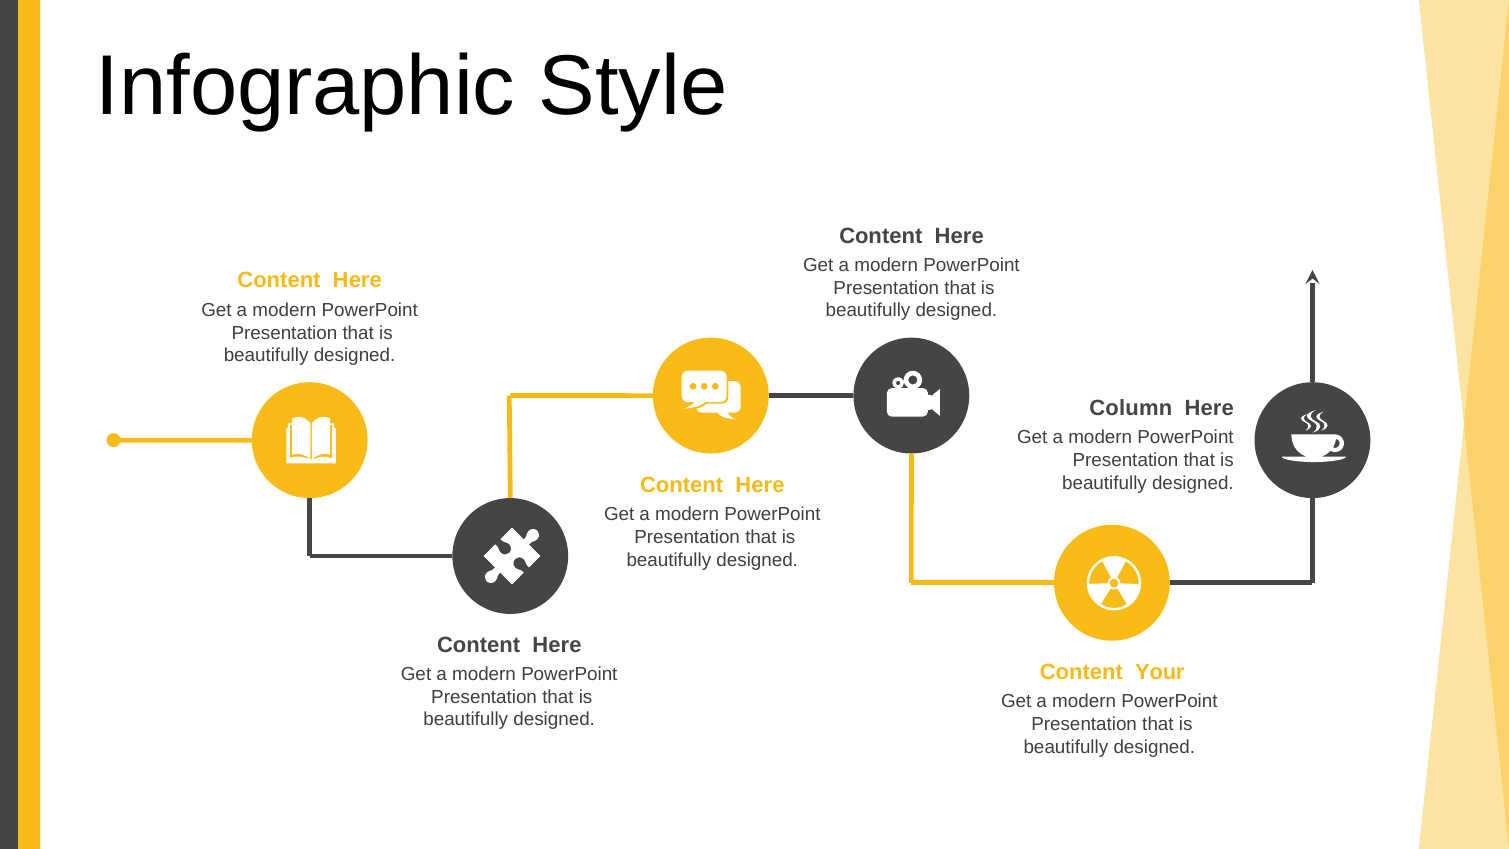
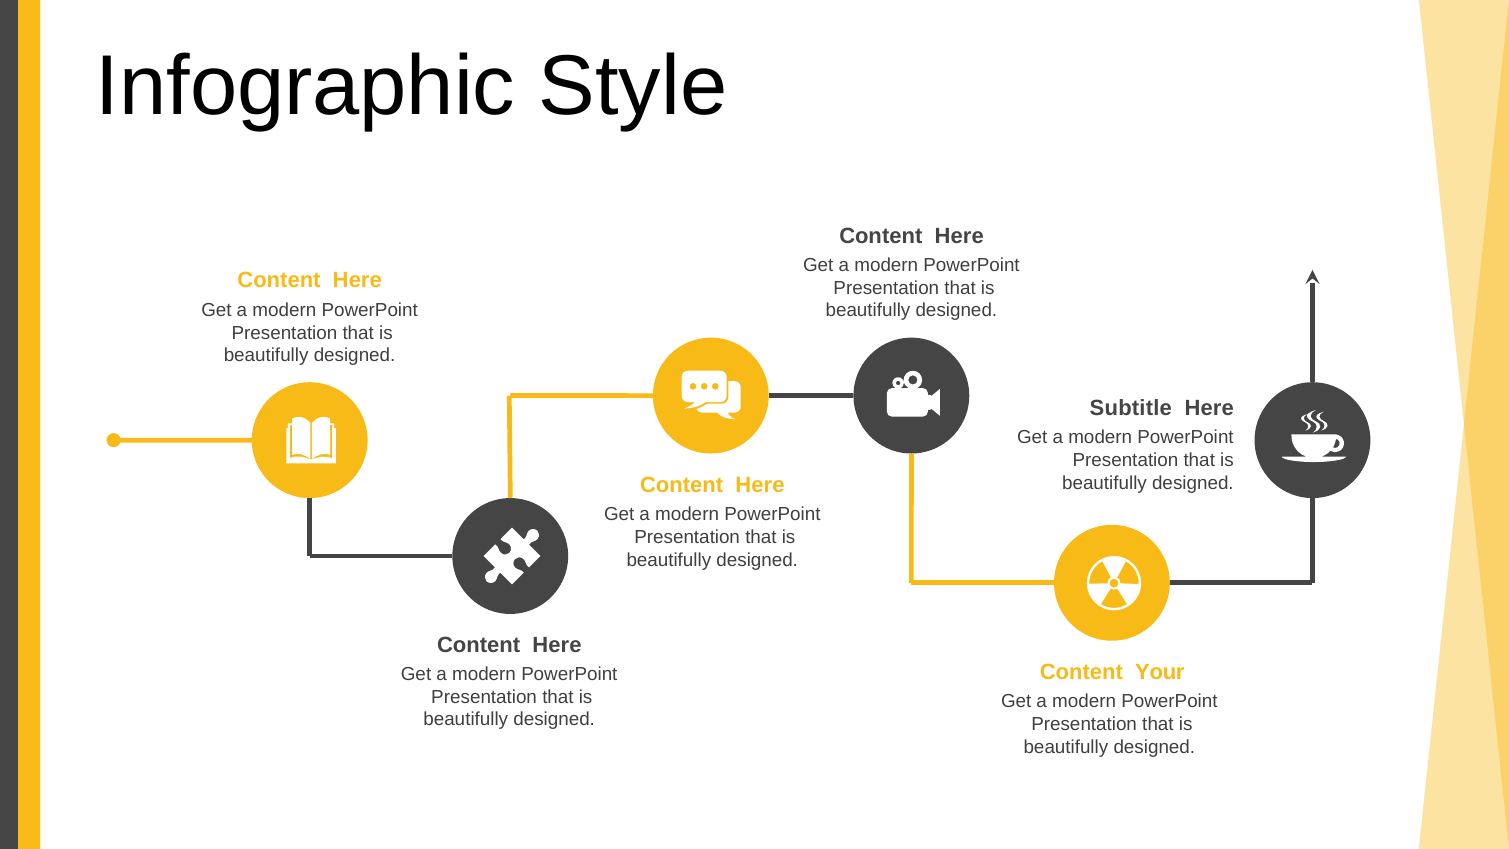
Column: Column -> Subtitle
